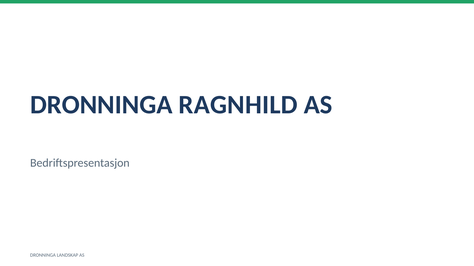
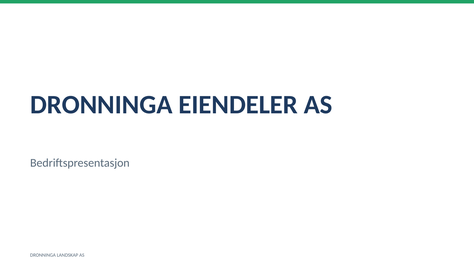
RAGNHILD: RAGNHILD -> EIENDELER
